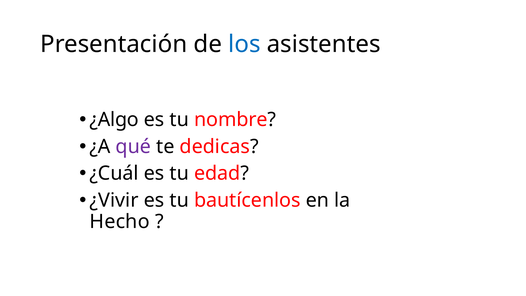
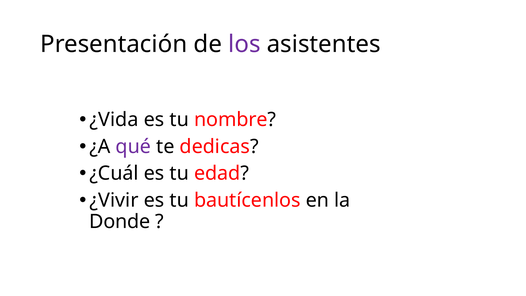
los colour: blue -> purple
¿Algo: ¿Algo -> ¿Vida
Hecho: Hecho -> Donde
